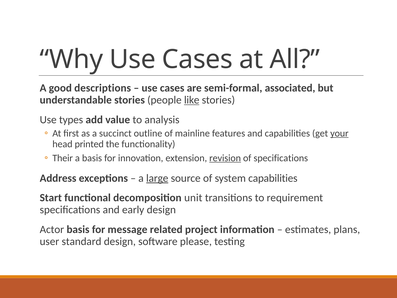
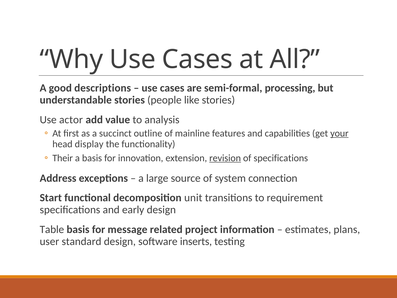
associated: associated -> processing
like underline: present -> none
types: types -> actor
printed: printed -> display
large underline: present -> none
system capabilities: capabilities -> connection
Actor: Actor -> Table
please: please -> inserts
